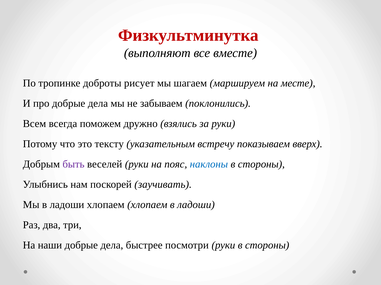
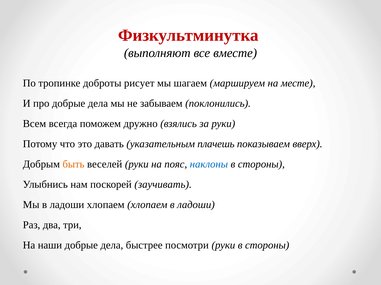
тексту: тексту -> давать
встречу: встречу -> плачешь
быть colour: purple -> orange
